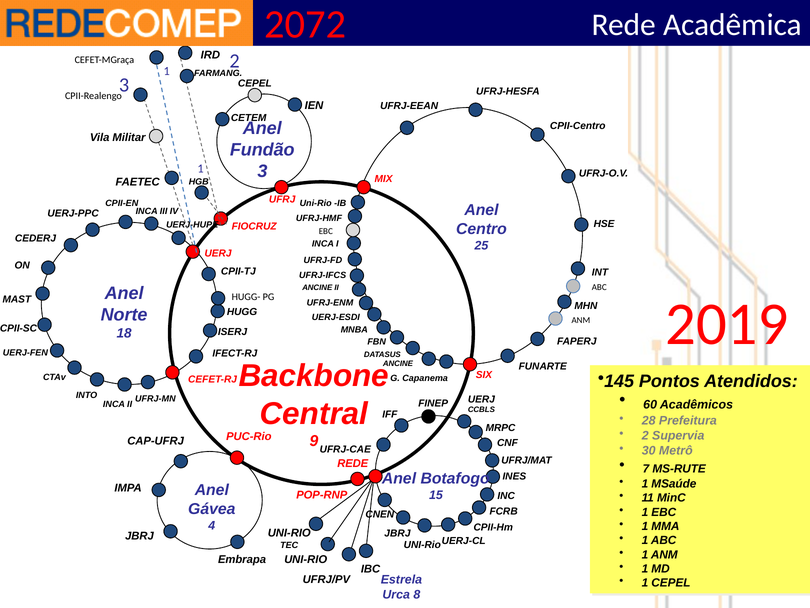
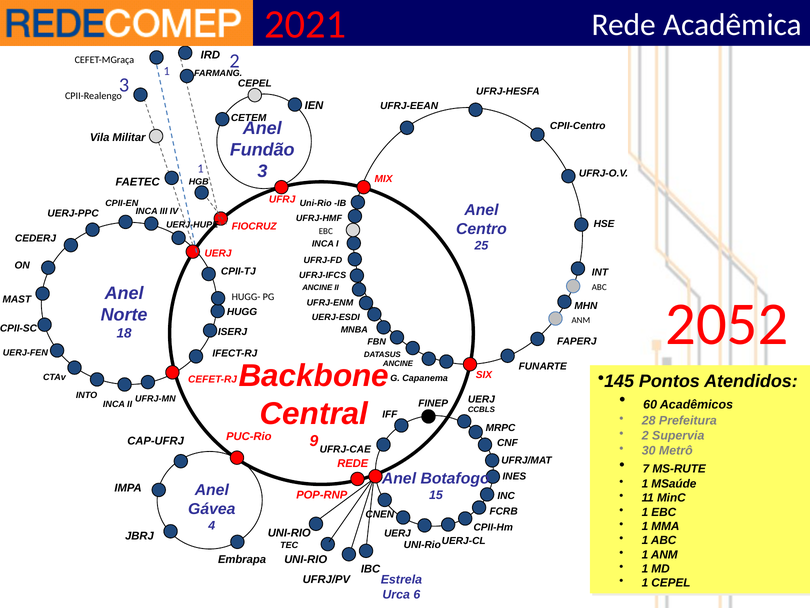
2072: 2072 -> 2021
2019: 2019 -> 2052
JBRJ at (397, 533): JBRJ -> UERJ
8: 8 -> 6
